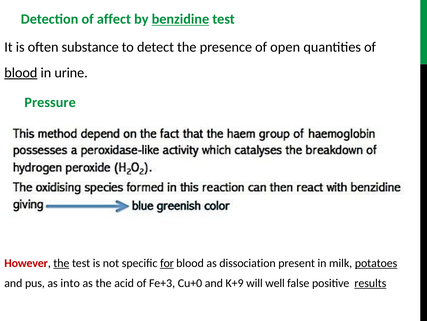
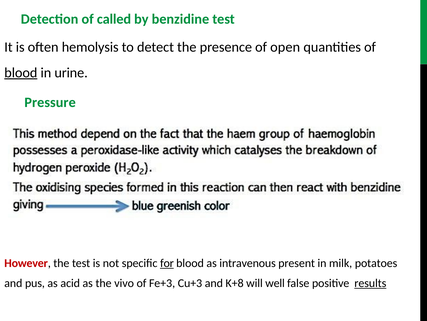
affect: affect -> called
benzidine underline: present -> none
substance: substance -> hemolysis
the at (61, 263) underline: present -> none
dissociation: dissociation -> intravenous
potatoes underline: present -> none
into: into -> acid
acid: acid -> vivo
Cu+0: Cu+0 -> Cu+3
K+9: K+9 -> K+8
